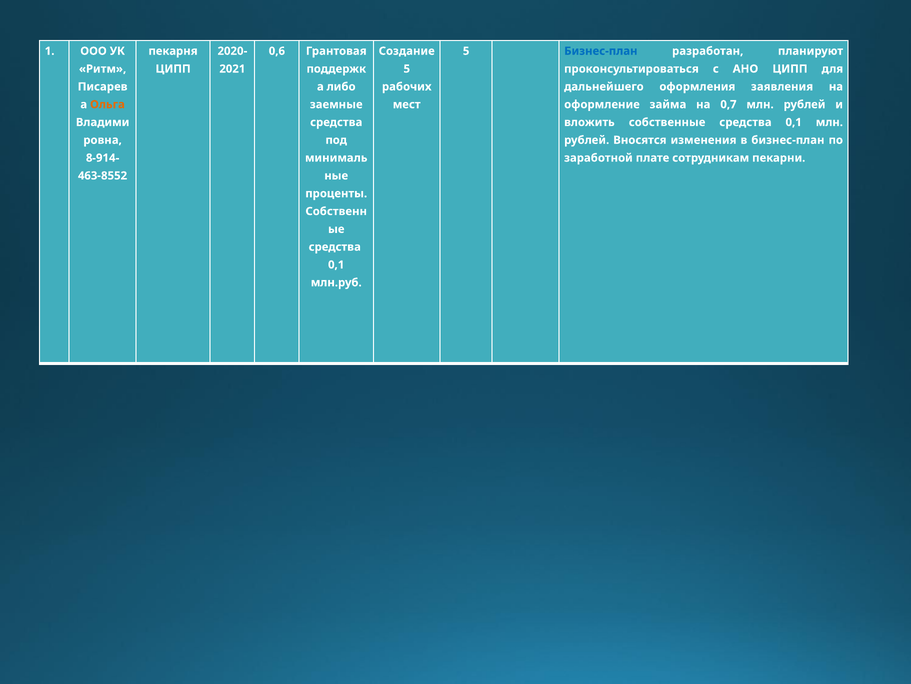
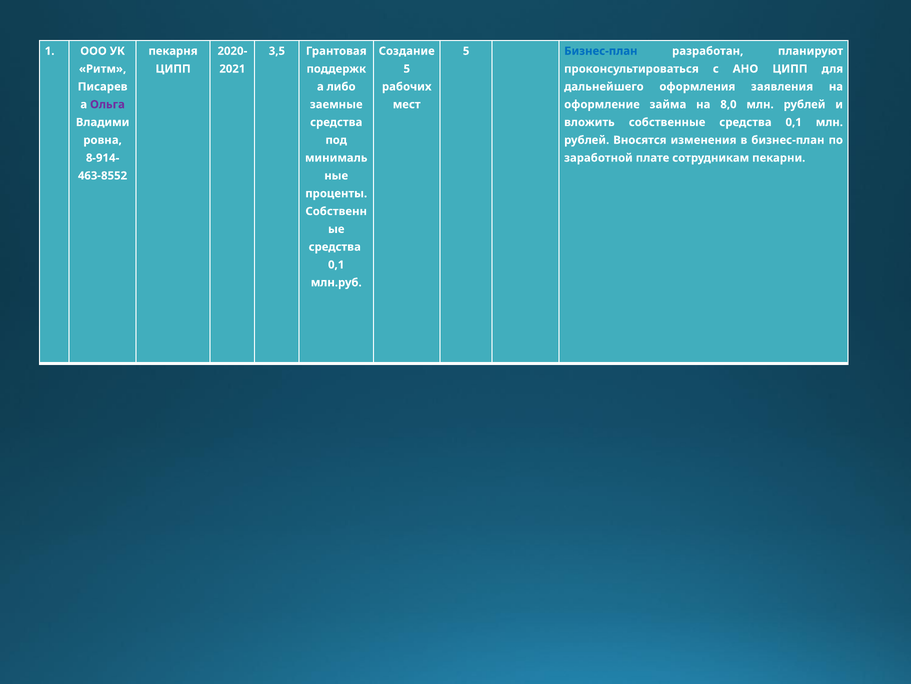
0,6: 0,6 -> 3,5
Ольга colour: orange -> purple
0,7: 0,7 -> 8,0
